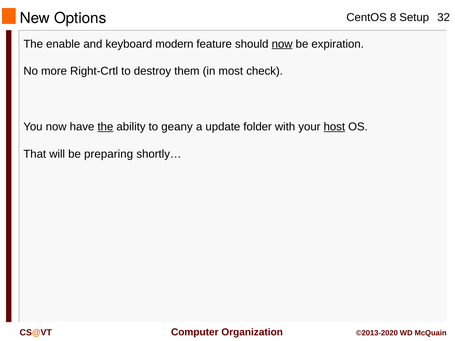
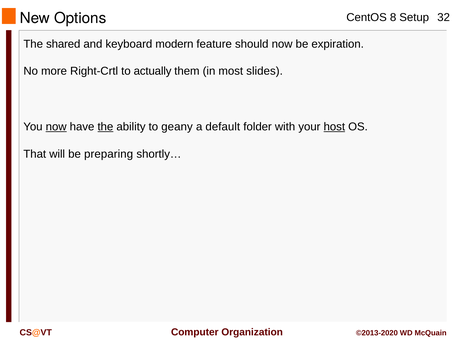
enable: enable -> shared
now at (282, 44) underline: present -> none
destroy: destroy -> actually
check: check -> slides
now at (56, 127) underline: none -> present
update: update -> default
